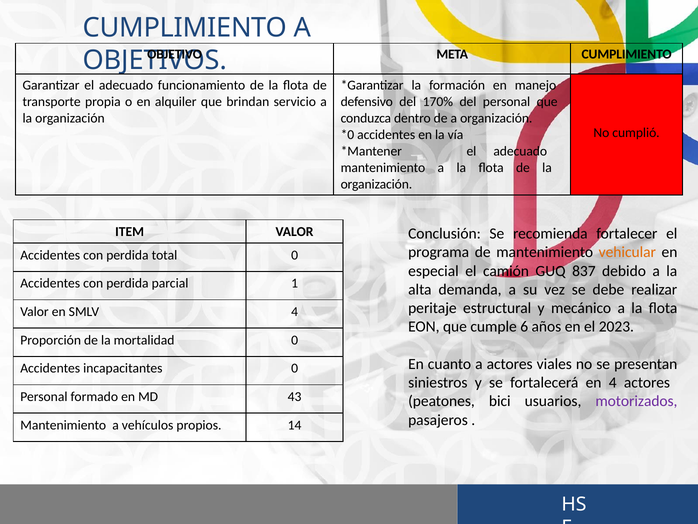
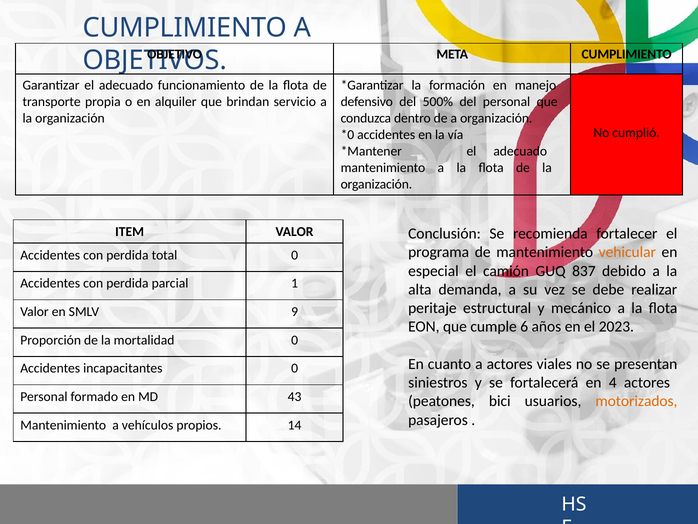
170%: 170% -> 500%
SMLV 4: 4 -> 9
motorizados colour: purple -> orange
